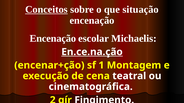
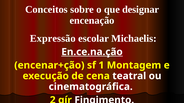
Conceitos underline: present -> none
situação: situação -> designar
Encenação at (53, 39): Encenação -> Expressão
